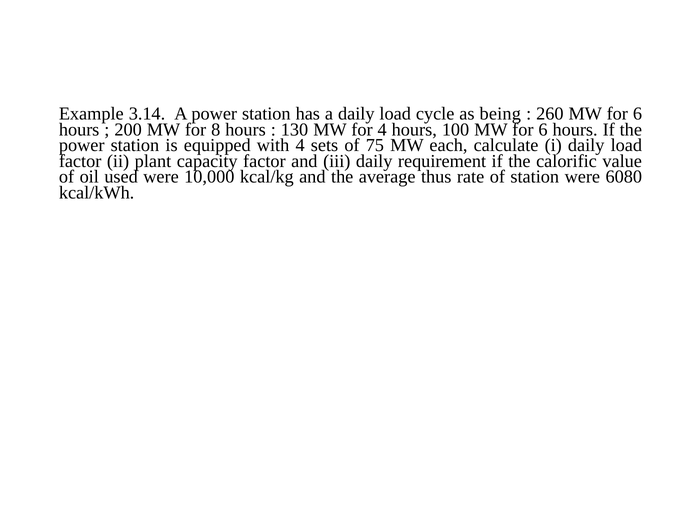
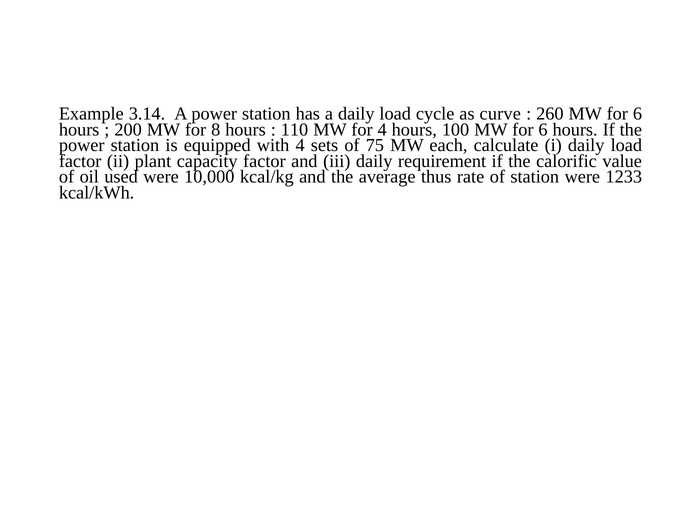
being: being -> curve
130: 130 -> 110
6080: 6080 -> 1233
